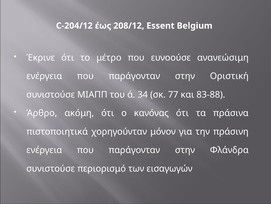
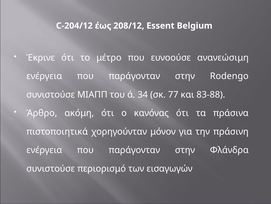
Οριστική: Οριστική -> Rodengo
